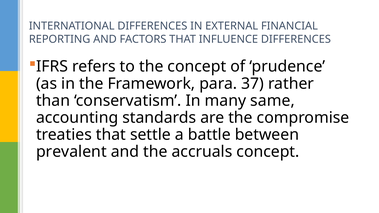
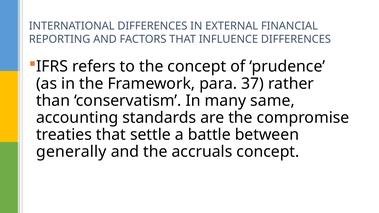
prevalent: prevalent -> generally
